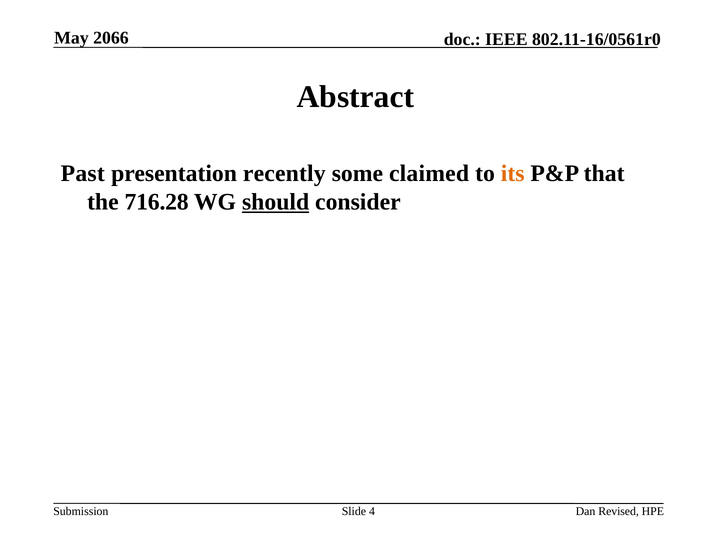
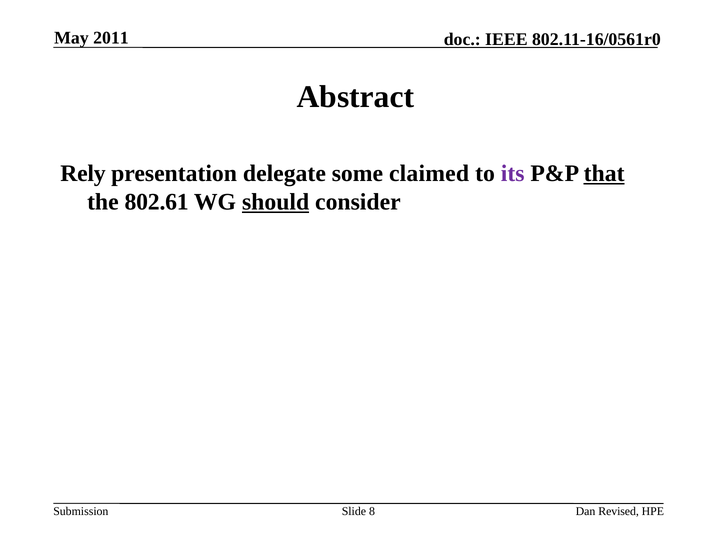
2066: 2066 -> 2011
Past: Past -> Rely
recently: recently -> delegate
its colour: orange -> purple
that underline: none -> present
716.28: 716.28 -> 802.61
4: 4 -> 8
